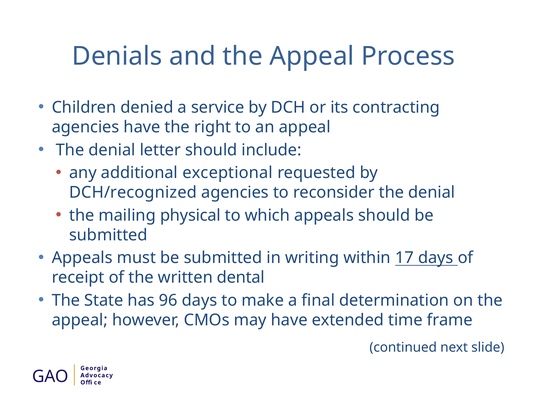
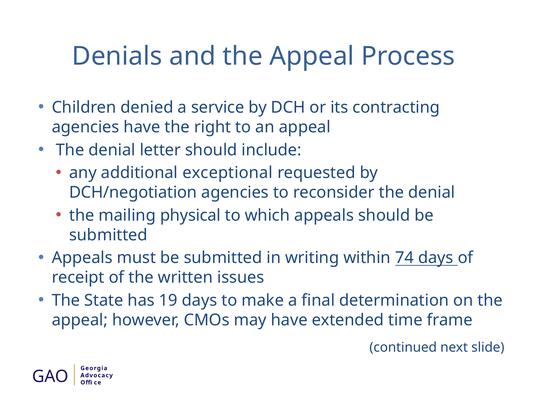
DCH/recognized: DCH/recognized -> DCH/negotiation
17: 17 -> 74
dental: dental -> issues
96: 96 -> 19
